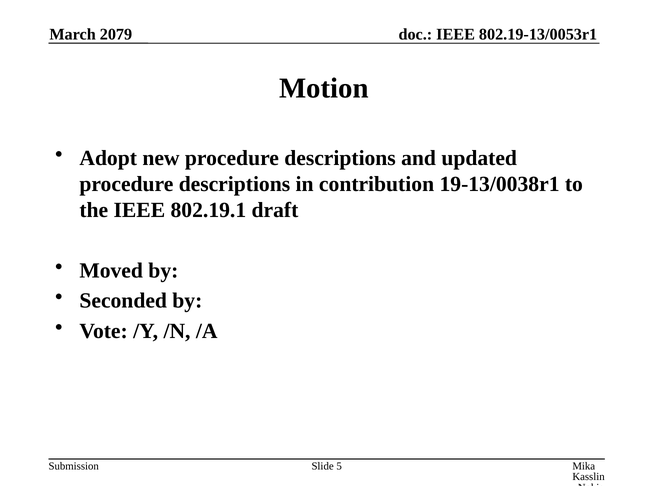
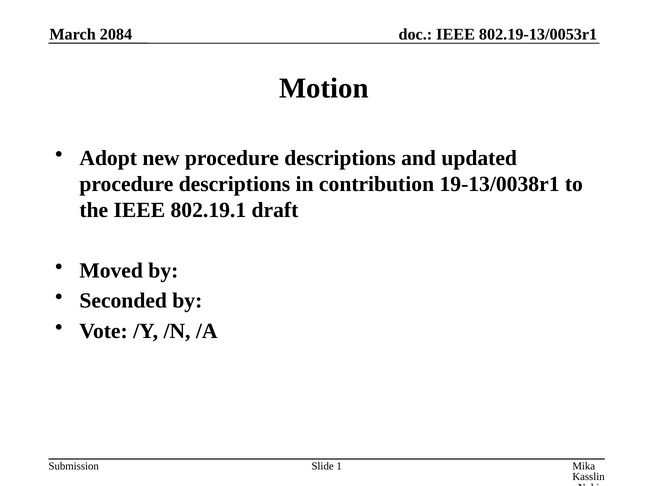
2079: 2079 -> 2084
5: 5 -> 1
